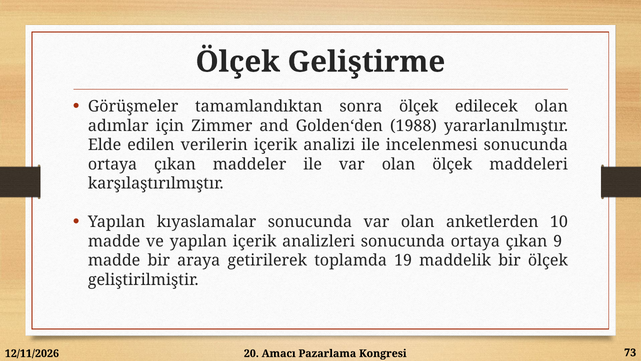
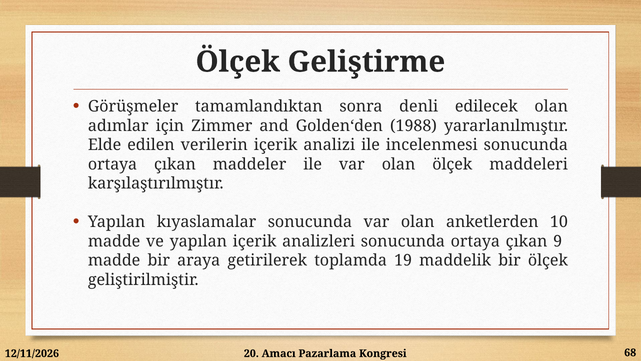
sonra ölçek: ölçek -> denli
73: 73 -> 68
